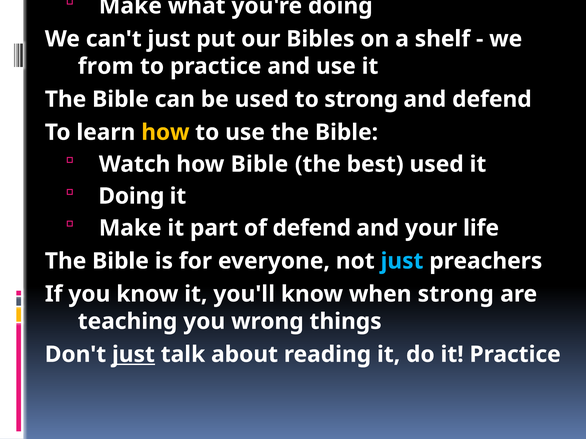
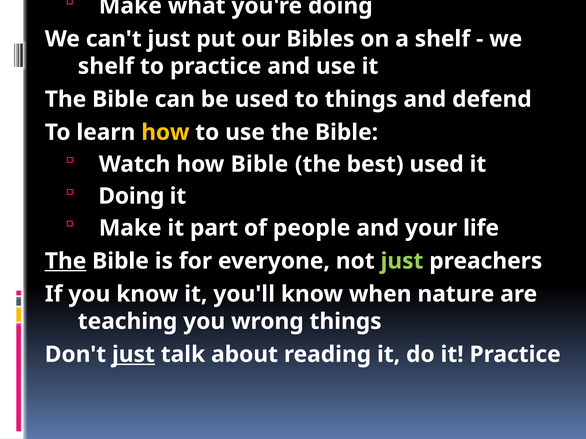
from at (106, 66): from -> shelf
to strong: strong -> things
of defend: defend -> people
The at (66, 261) underline: none -> present
just at (402, 261) colour: light blue -> light green
when strong: strong -> nature
